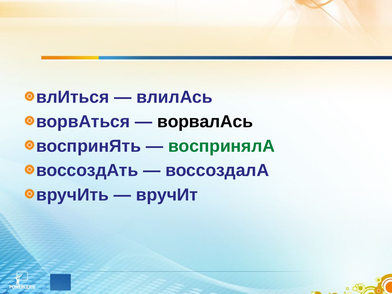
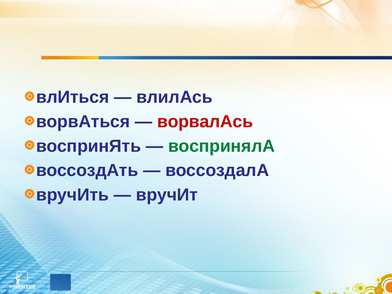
ворвалАсь colour: black -> red
